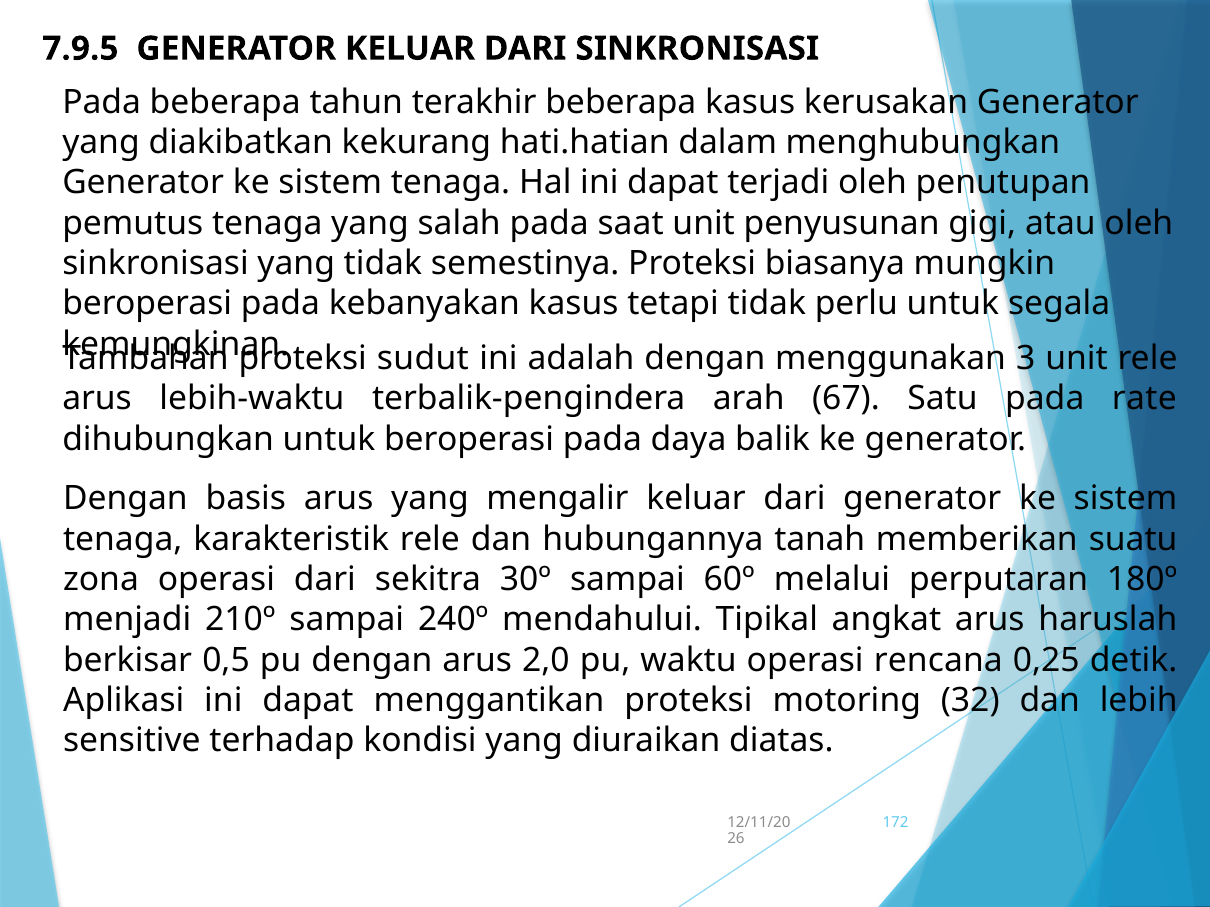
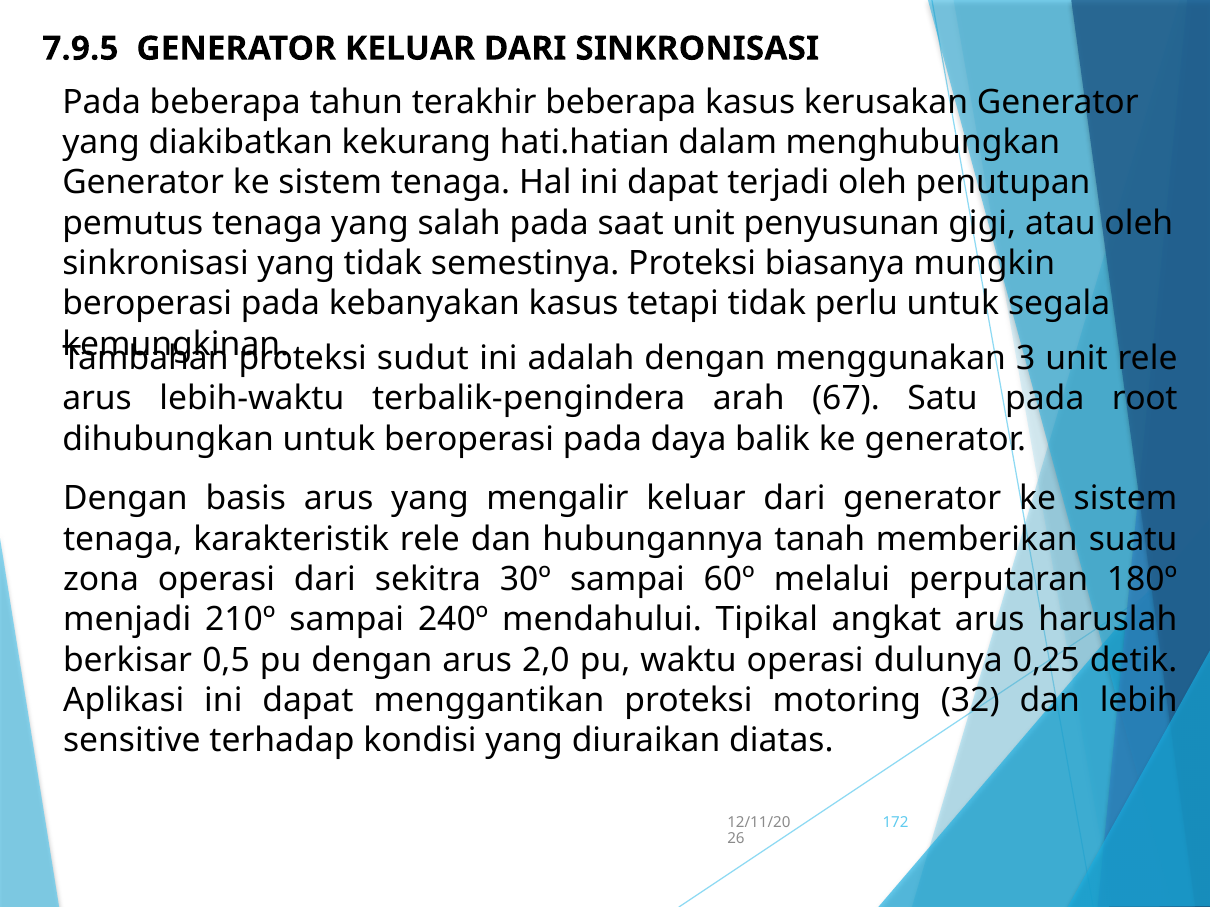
rate: rate -> root
rencana: rencana -> dulunya
